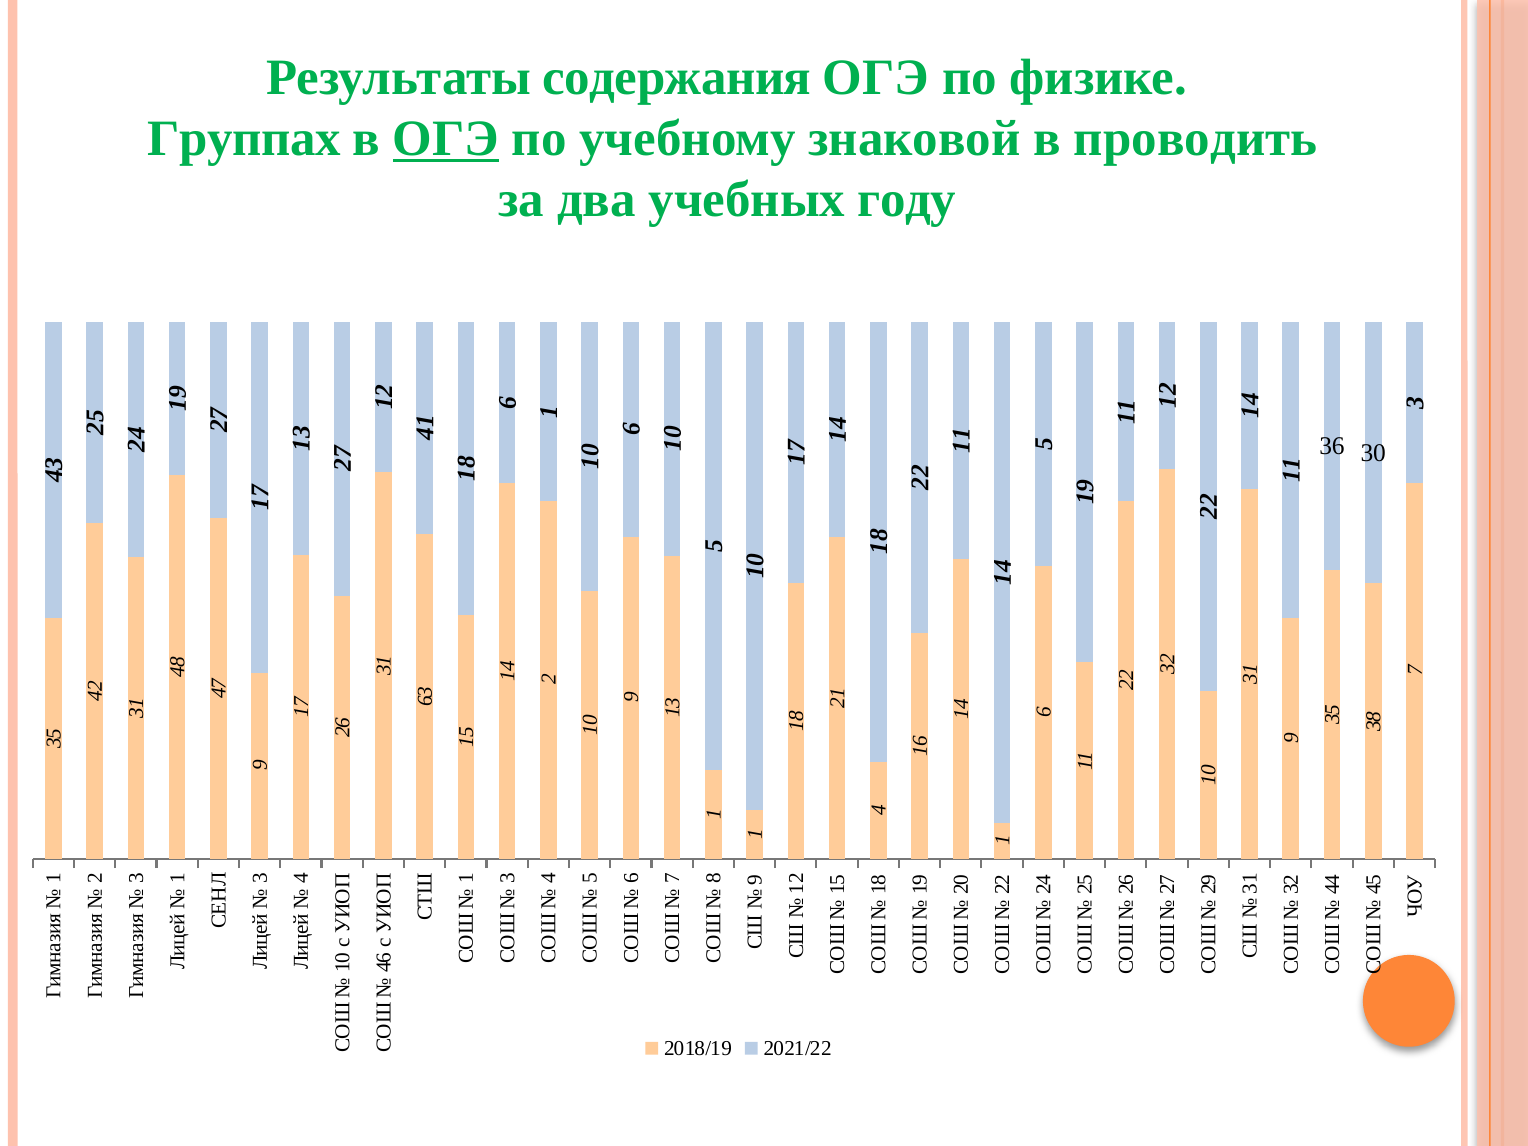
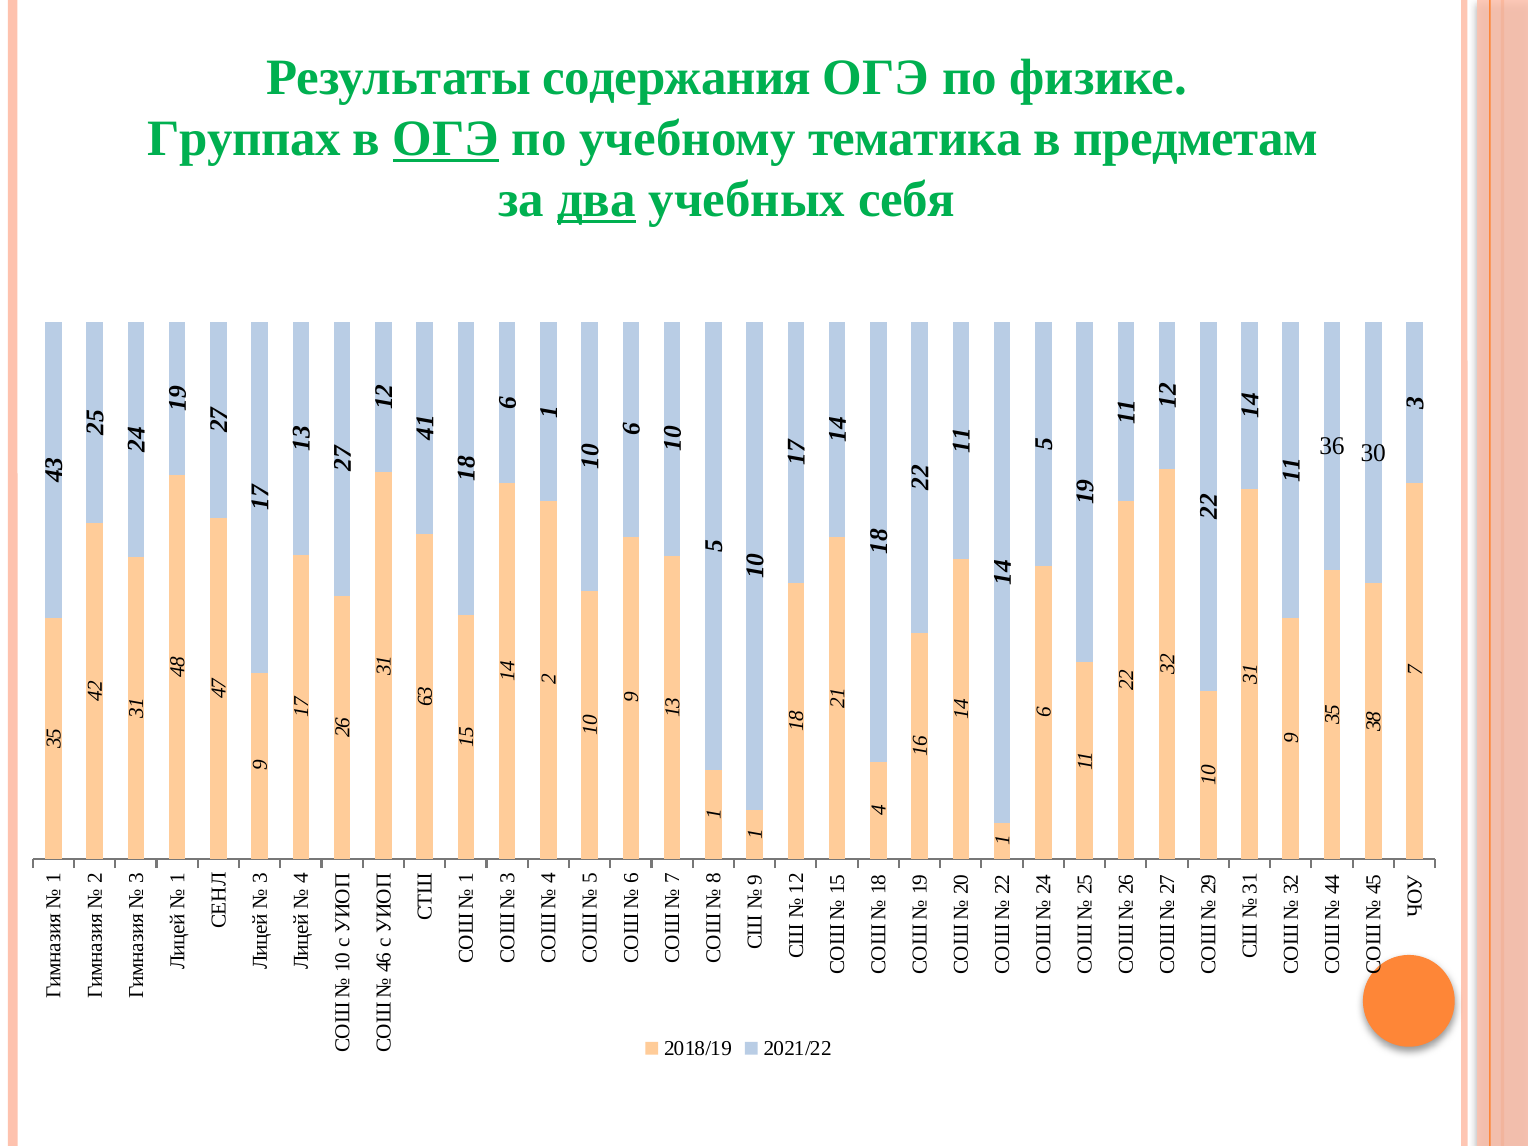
знаковой: знаковой -> тематика
проводить: проводить -> предметам
два underline: none -> present
году: году -> себя
